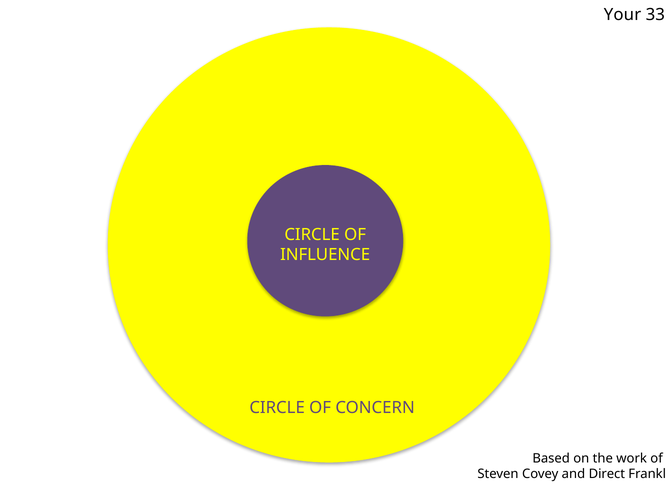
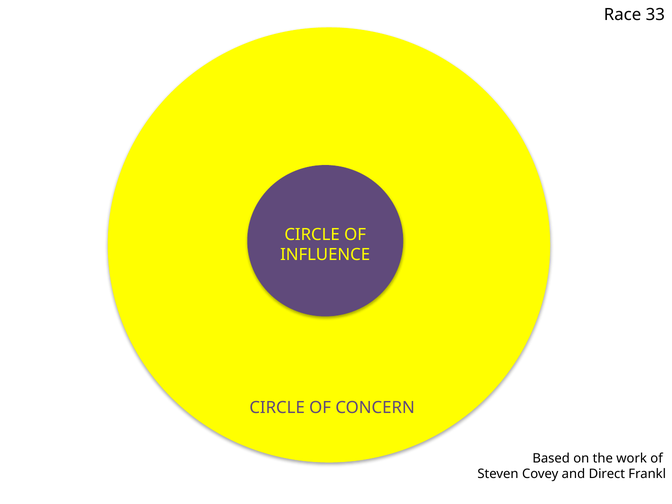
Your: Your -> Race
